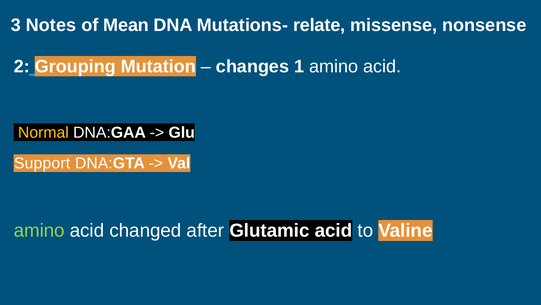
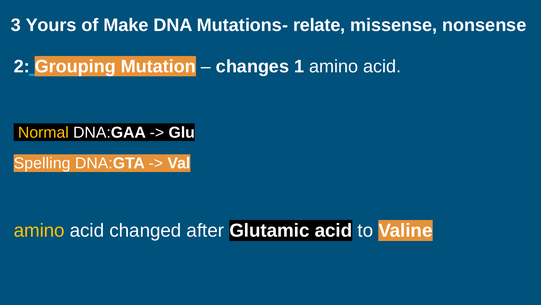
Notes: Notes -> Yours
Mean: Mean -> Make
Support: Support -> Spelling
amino at (39, 230) colour: light green -> yellow
